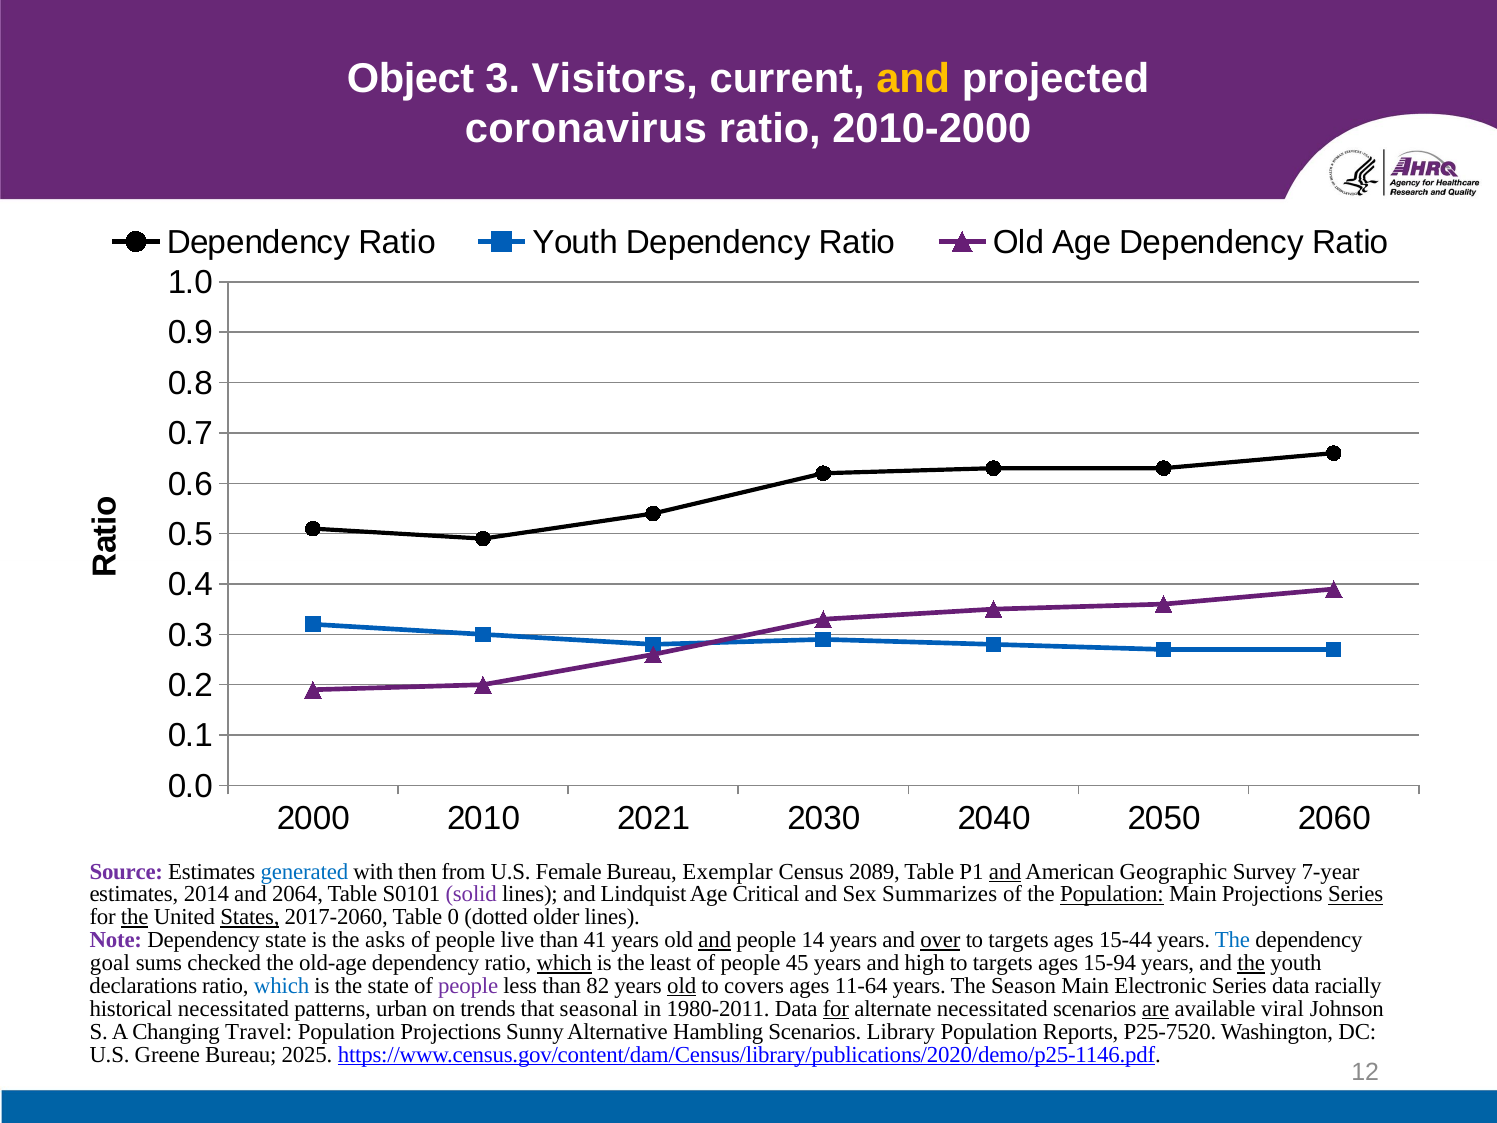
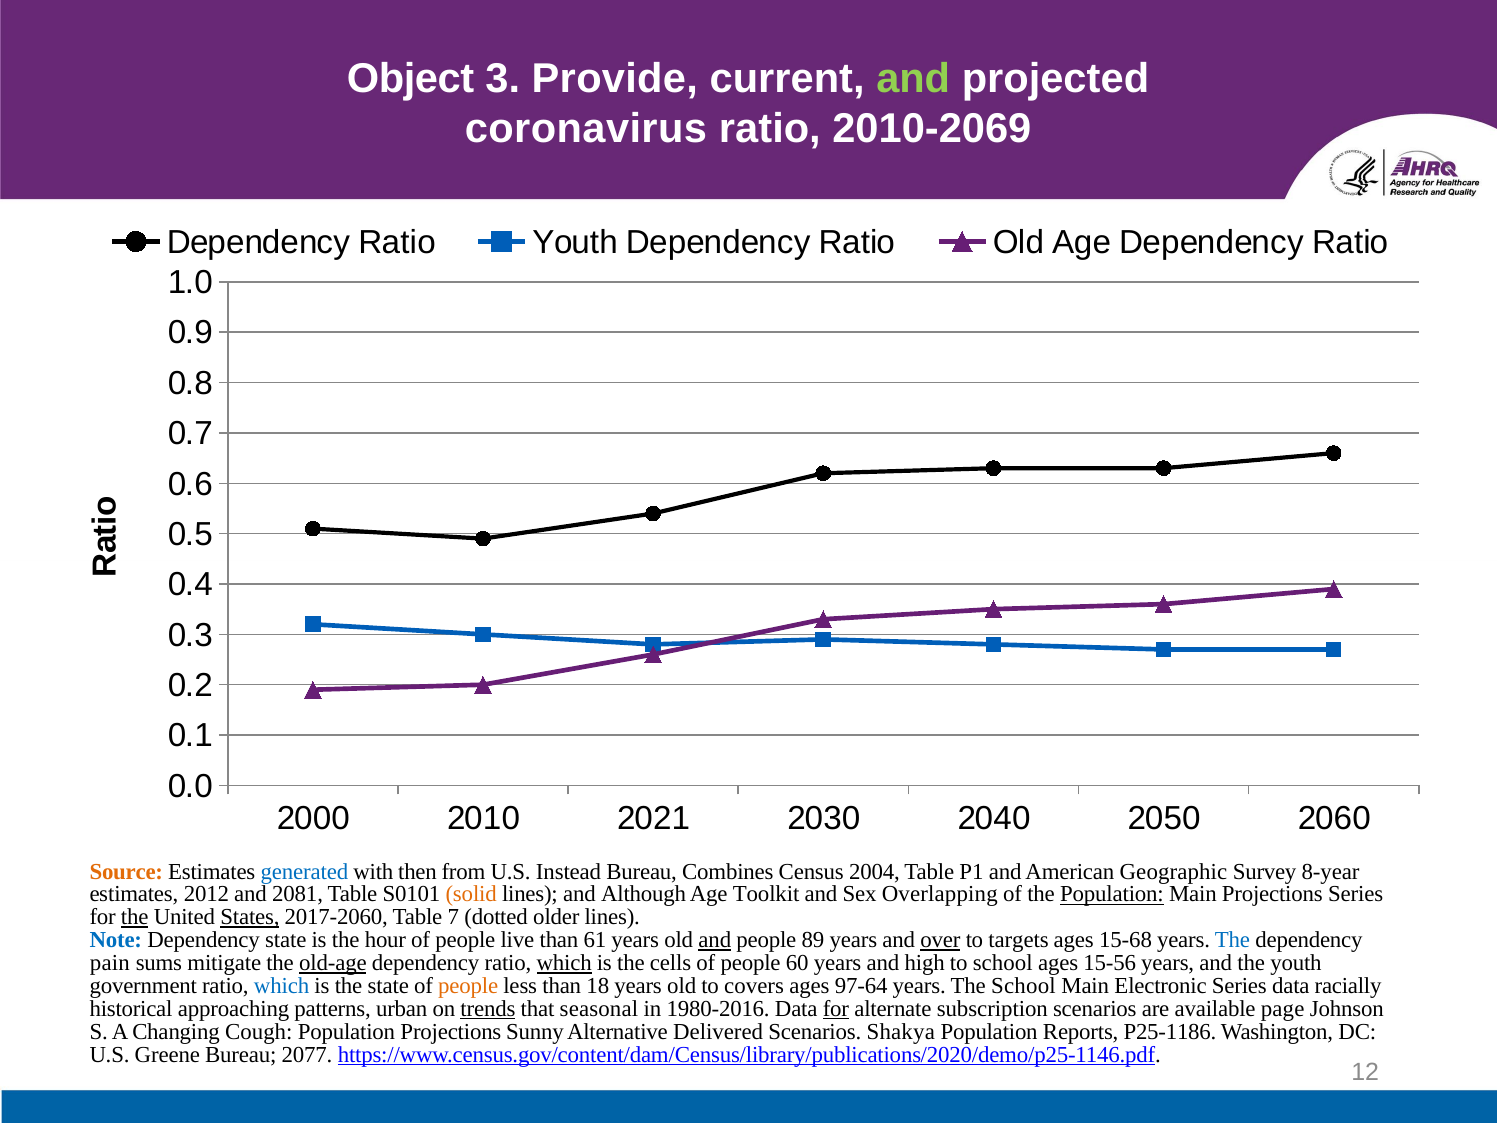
Visitors: Visitors -> Provide
and at (913, 78) colour: yellow -> light green
2010-2000: 2010-2000 -> 2010-2069
Source colour: purple -> orange
Female: Female -> Instead
Exemplar: Exemplar -> Combines
2089: 2089 -> 2004
and at (1005, 871) underline: present -> none
7-year: 7-year -> 8-year
2014: 2014 -> 2012
2064: 2064 -> 2081
solid colour: purple -> orange
Lindquist: Lindquist -> Although
Critical: Critical -> Toolkit
Summarizes: Summarizes -> Overlapping
Series at (1356, 894) underline: present -> none
0: 0 -> 7
Note colour: purple -> blue
asks: asks -> hour
41: 41 -> 61
14: 14 -> 89
15-44: 15-44 -> 15-68
goal: goal -> pain
checked: checked -> mitigate
old-age underline: none -> present
least: least -> cells
45: 45 -> 60
targets at (1003, 963): targets -> school
15-94: 15-94 -> 15-56
the at (1251, 963) underline: present -> none
declarations: declarations -> government
people at (468, 986) colour: purple -> orange
82: 82 -> 18
old at (682, 986) underline: present -> none
11-64: 11-64 -> 97-64
The Season: Season -> School
historical necessitated: necessitated -> approaching
trends underline: none -> present
1980-2011: 1980-2011 -> 1980-2016
alternate necessitated: necessitated -> subscription
are underline: present -> none
viral: viral -> page
Travel: Travel -> Cough
Hambling: Hambling -> Delivered
Library: Library -> Shakya
P25-7520: P25-7520 -> P25-1186
2025: 2025 -> 2077
